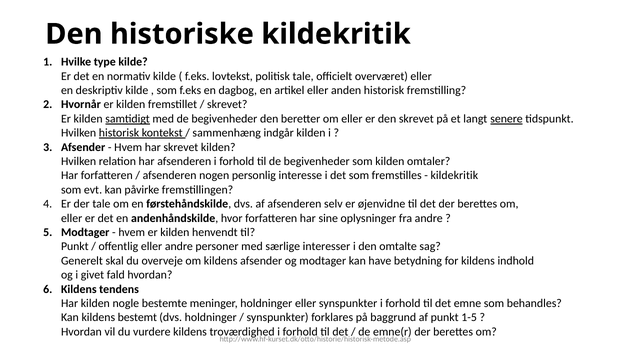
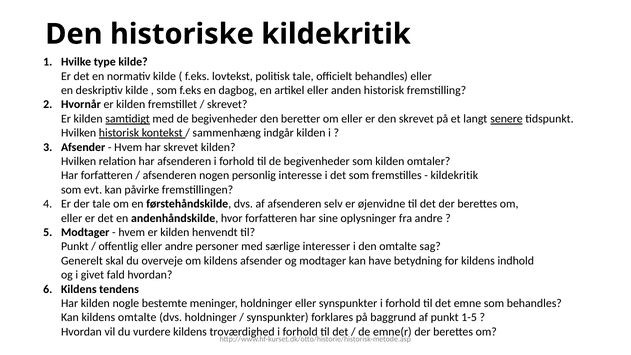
officielt overværet: overværet -> behandles
kildens bestemt: bestemt -> omtalte
